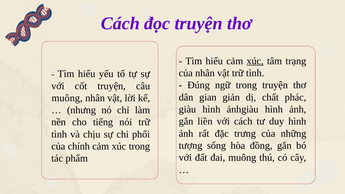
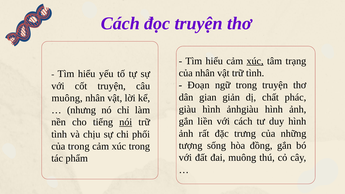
Đúng: Đúng -> Đoạn
nói underline: none -> present
của chính: chính -> trong
